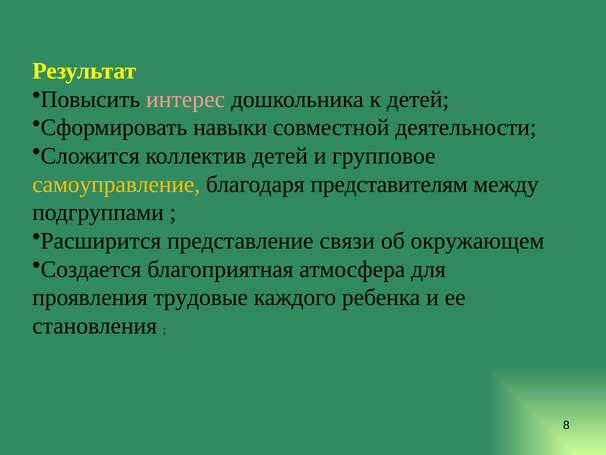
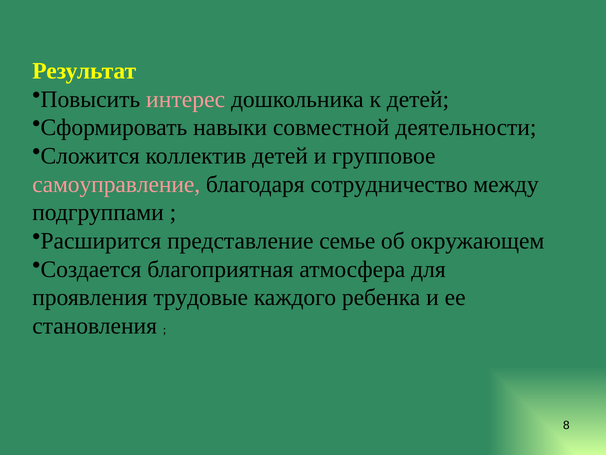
самоуправление colour: yellow -> pink
представителям: представителям -> сотрудничество
связи: связи -> семье
